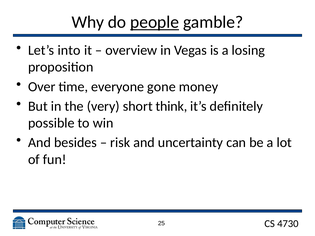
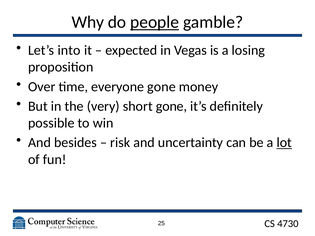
overview: overview -> expected
short think: think -> gone
lot underline: none -> present
